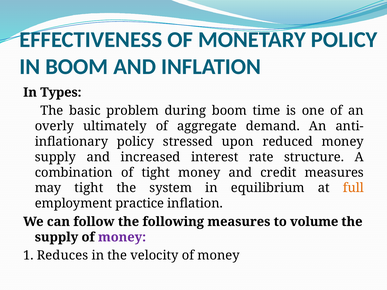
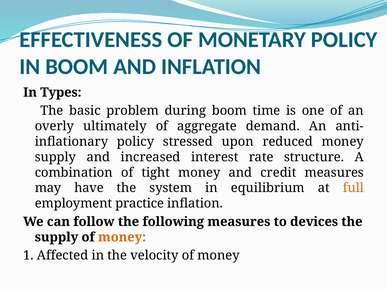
may tight: tight -> have
volume: volume -> devices
money at (122, 237) colour: purple -> orange
Reduces: Reduces -> Affected
